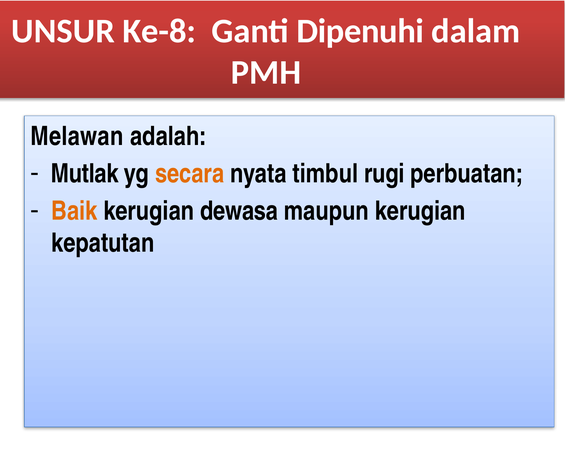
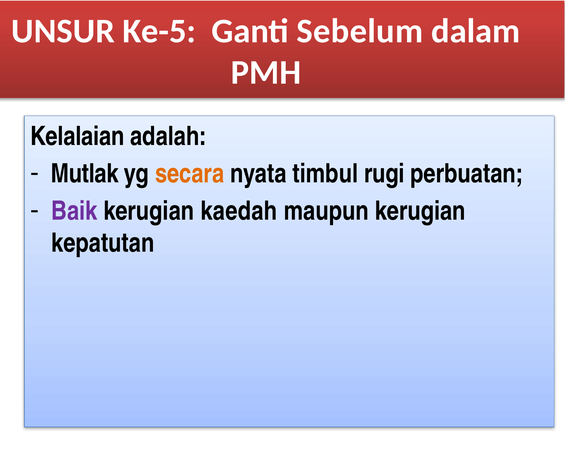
Ke-8: Ke-8 -> Ke-5
Dipenuhi: Dipenuhi -> Sebelum
Melawan: Melawan -> Kelalaian
Baik colour: orange -> purple
dewasa: dewasa -> kaedah
